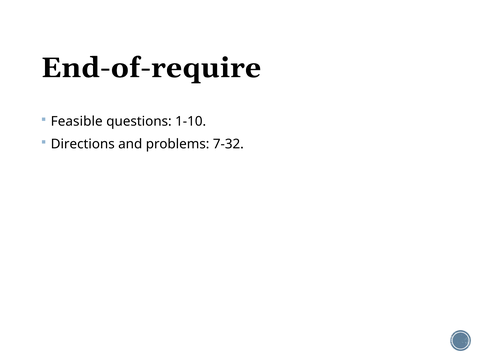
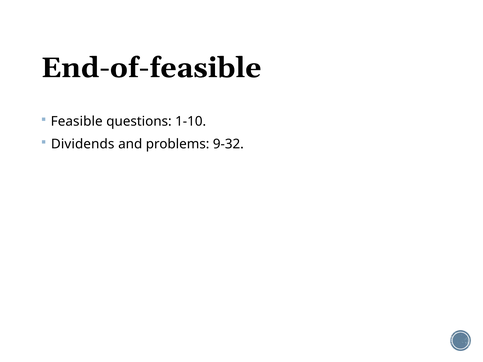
End-of-require: End-of-require -> End-of-feasible
Directions: Directions -> Dividends
7-32: 7-32 -> 9-32
